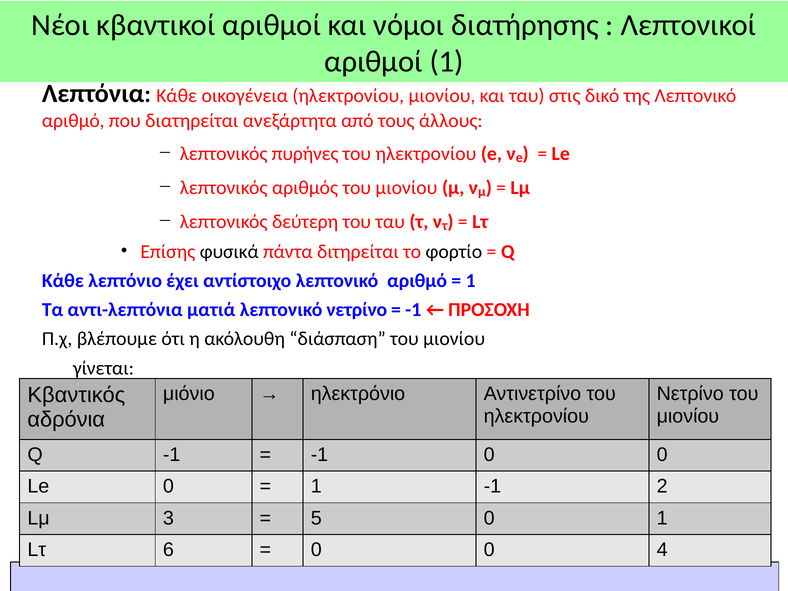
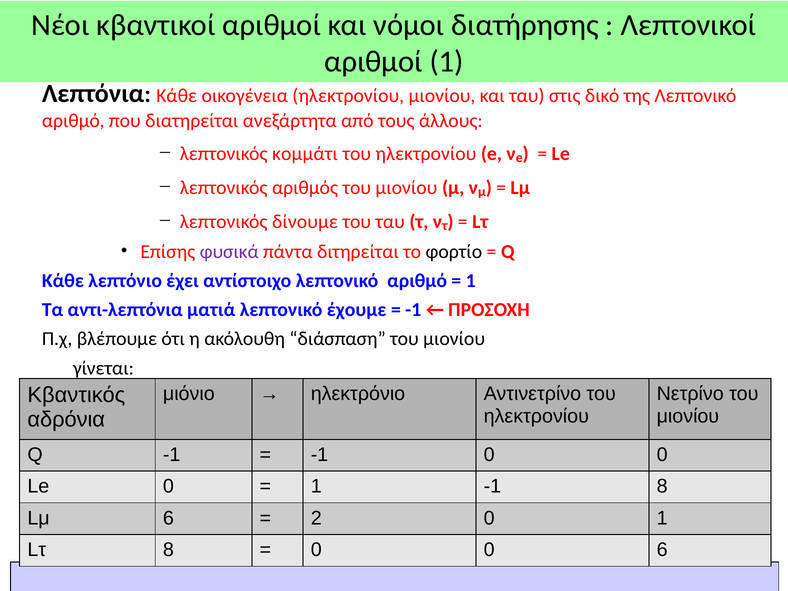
πυρήνες: πυρήνες -> κομμάτι
δεύτερη: δεύτερη -> δίνουμε
φυσικά colour: black -> purple
λεπτονικό νετρίνο: νετρίνο -> έχουμε
-1 2: 2 -> 8
Lμ 3: 3 -> 6
5: 5 -> 2
Lτ 6: 6 -> 8
0 4: 4 -> 6
